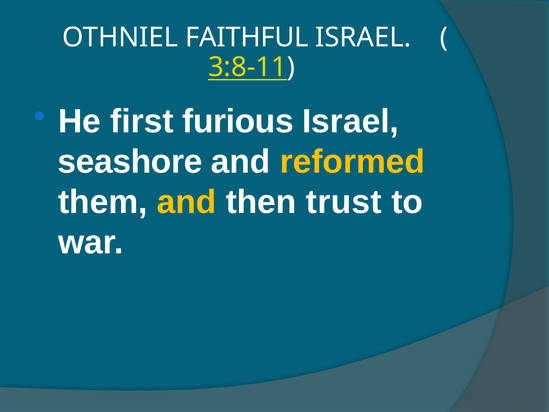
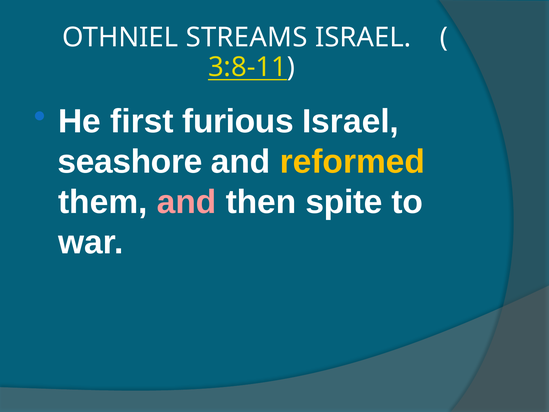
FAITHFUL: FAITHFUL -> STREAMS
and at (187, 202) colour: yellow -> pink
trust: trust -> spite
